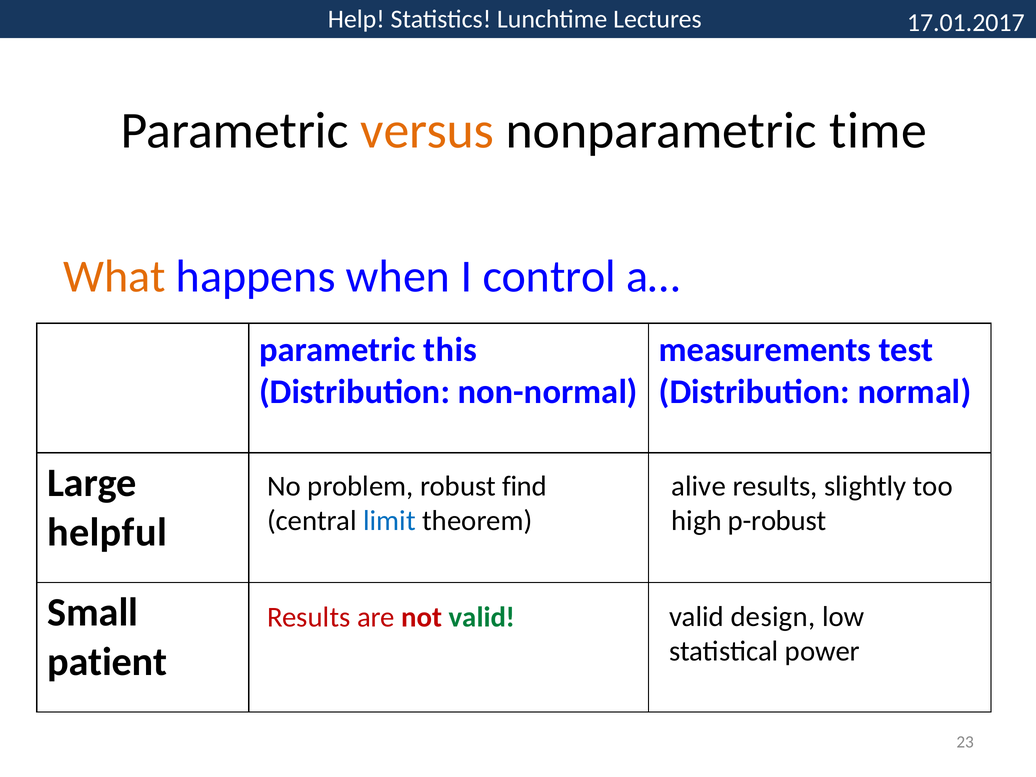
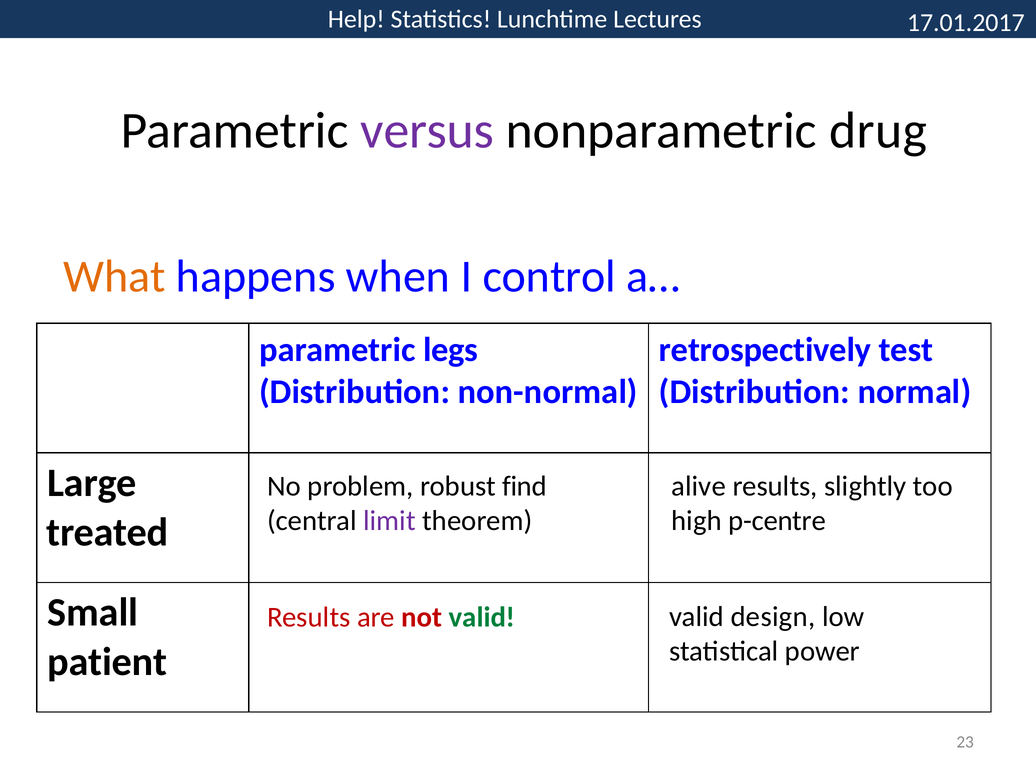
versus colour: orange -> purple
time: time -> drug
this: this -> legs
measurements: measurements -> retrospectively
limit colour: blue -> purple
p-robust: p-robust -> p-centre
helpful: helpful -> treated
